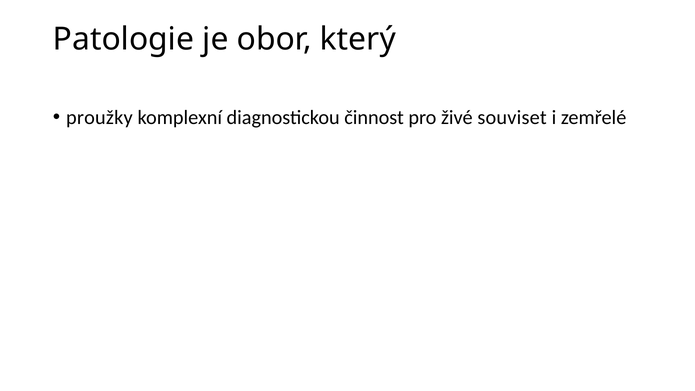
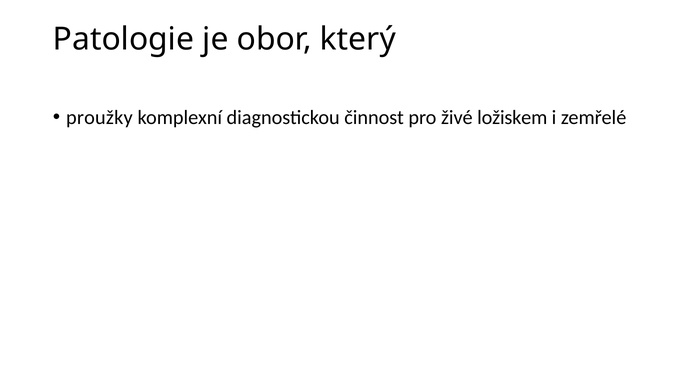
souviset: souviset -> ložiskem
